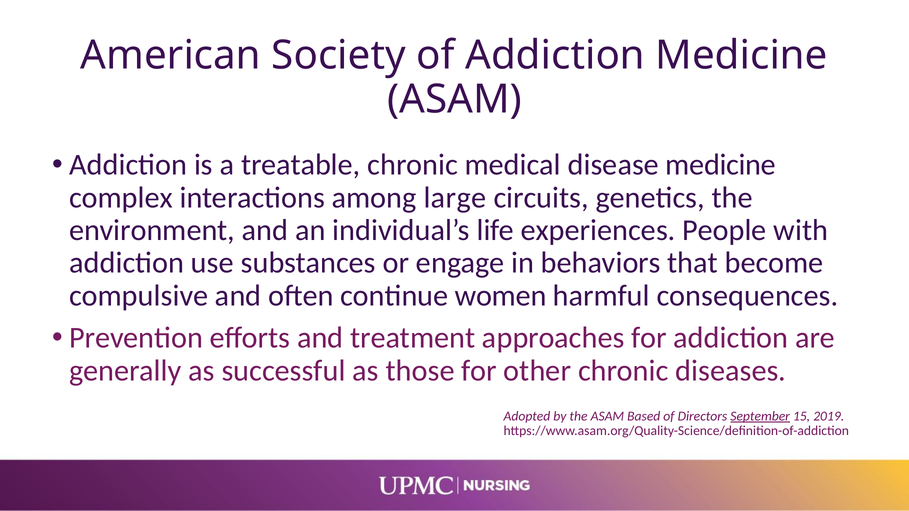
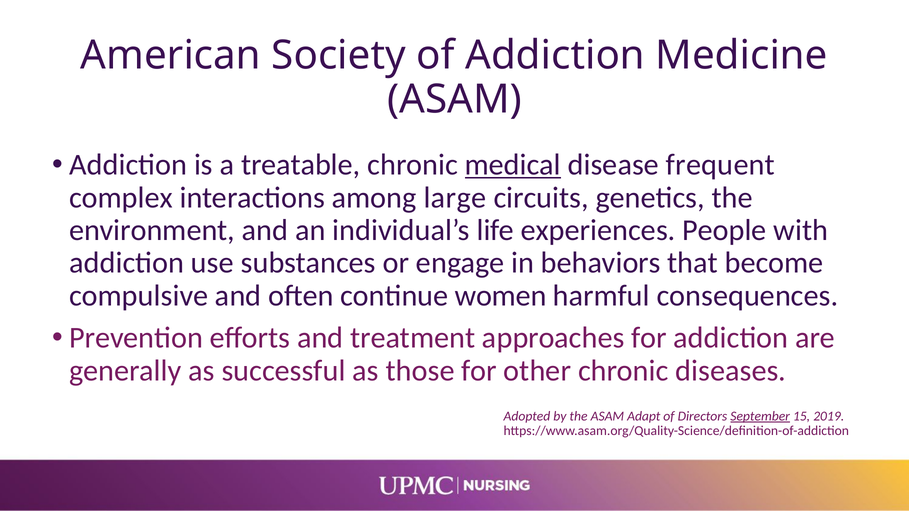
medical underline: none -> present
disease medicine: medicine -> frequent
Based: Based -> Adapt
